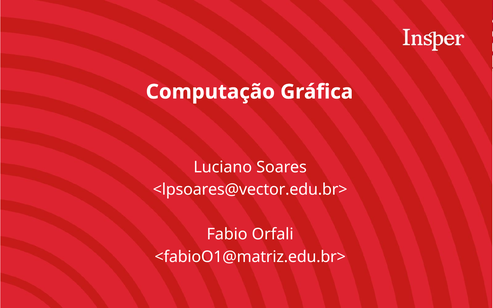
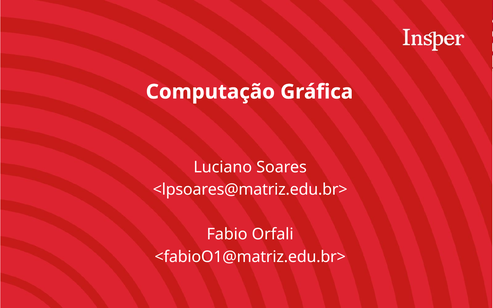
<lpsoares@vector.edu.br>: <lpsoares@vector.edu.br> -> <lpsoares@matriz.edu.br>
